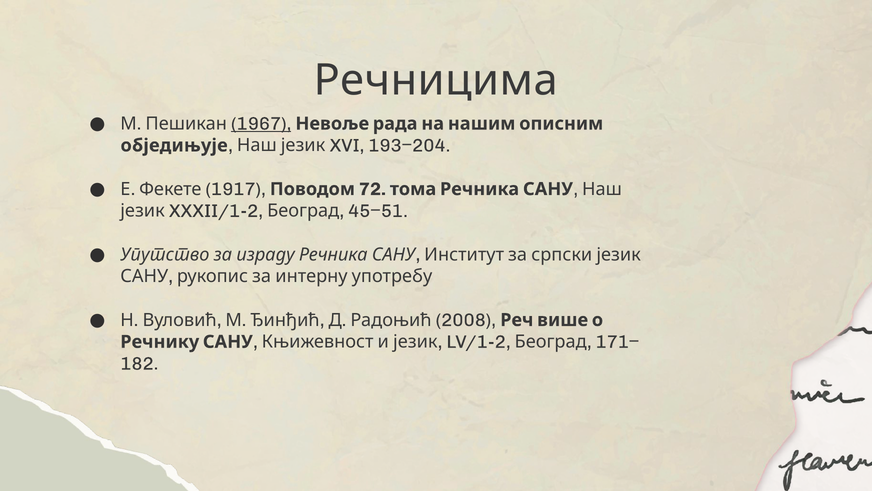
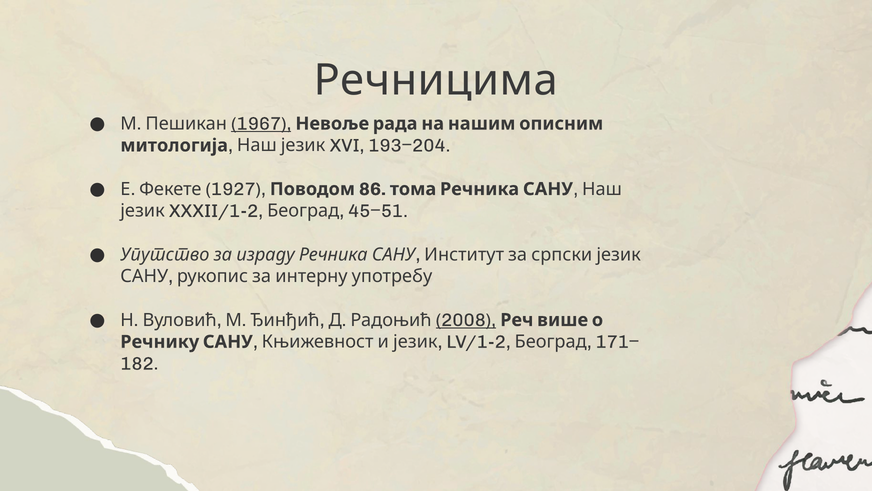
обједињује: обједињује -> митологија
1917: 1917 -> 1927
72: 72 -> 86
2008 underline: none -> present
